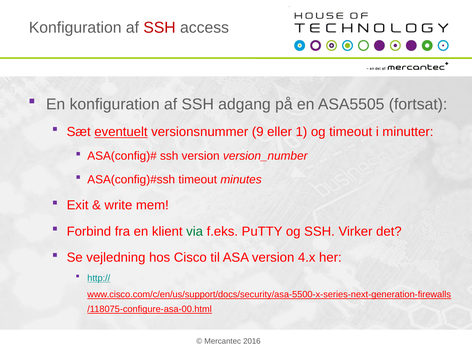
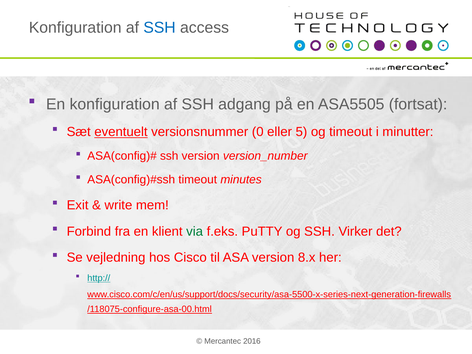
SSH at (160, 28) colour: red -> blue
9: 9 -> 0
1: 1 -> 5
4.x: 4.x -> 8.x
